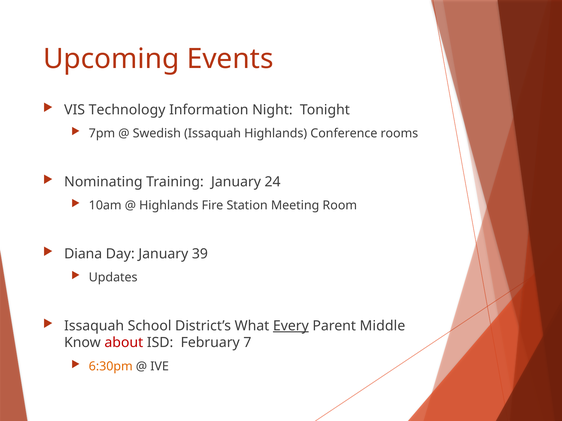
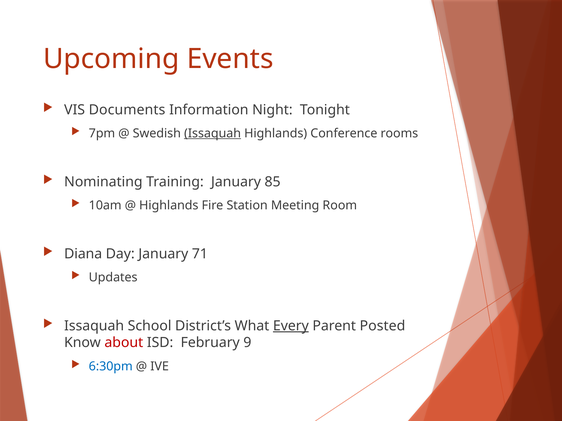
Technology: Technology -> Documents
Issaquah at (213, 133) underline: none -> present
24: 24 -> 85
39: 39 -> 71
Middle: Middle -> Posted
7: 7 -> 9
6:30pm colour: orange -> blue
